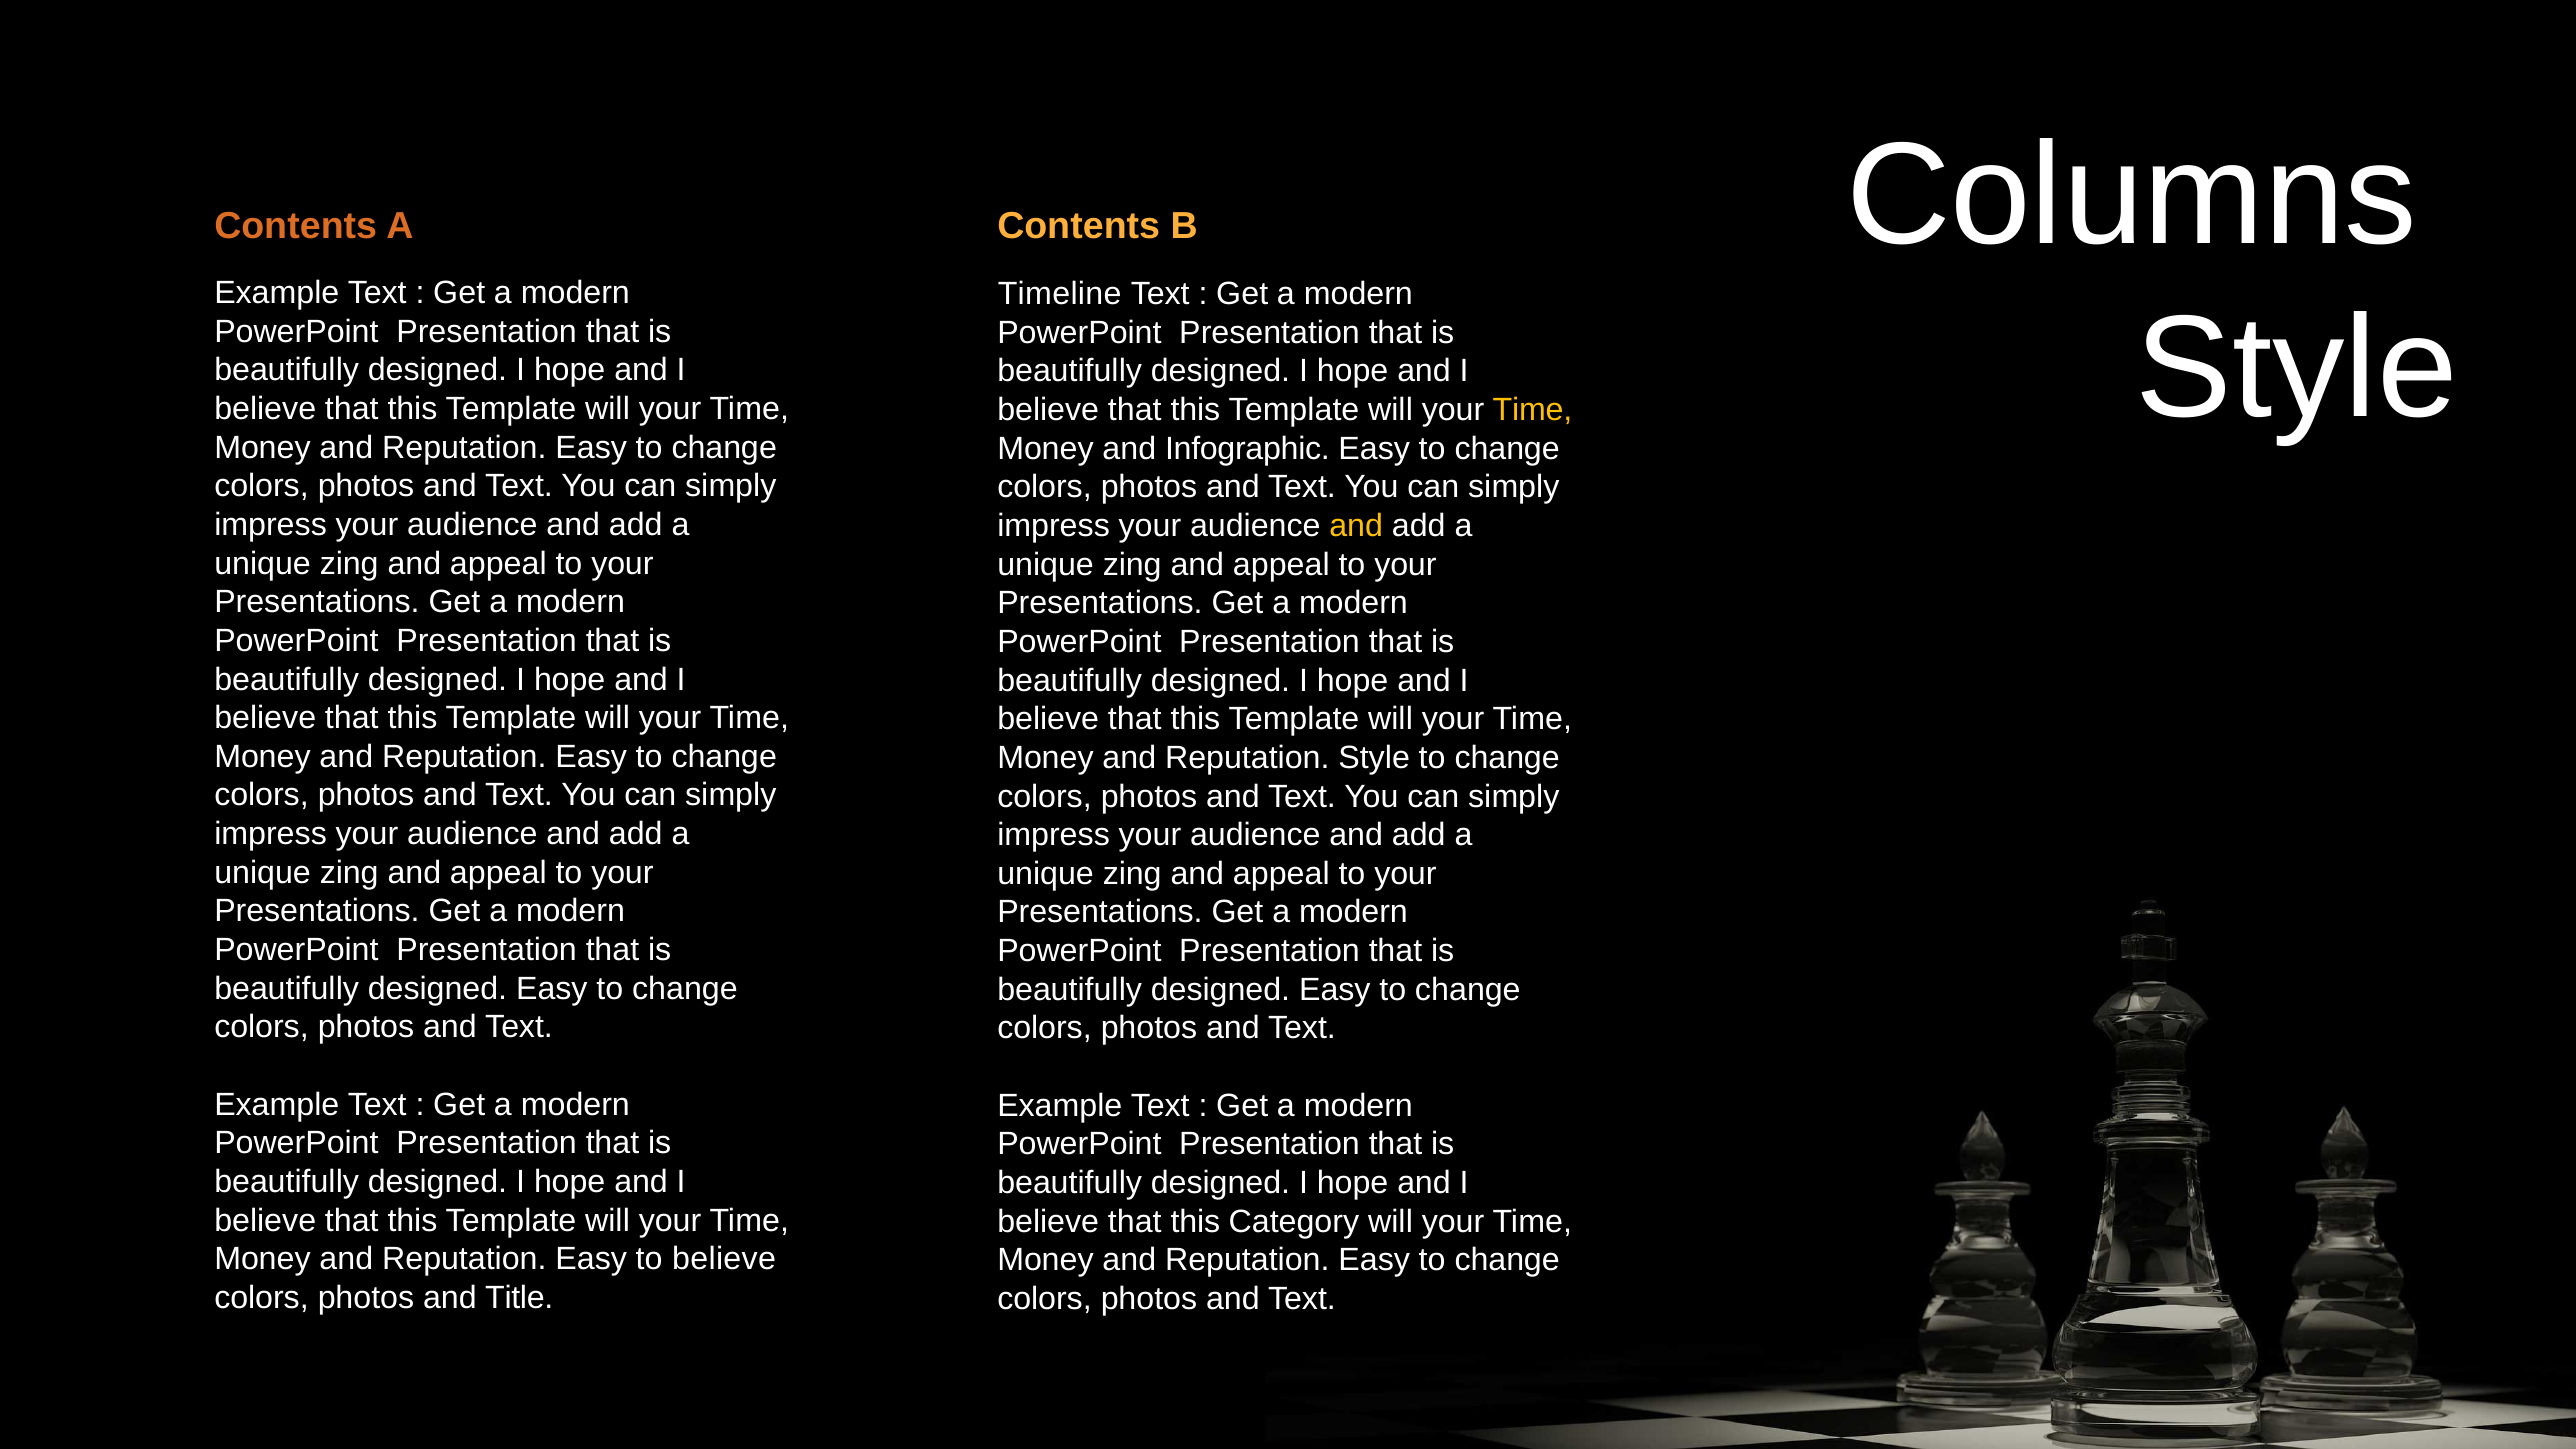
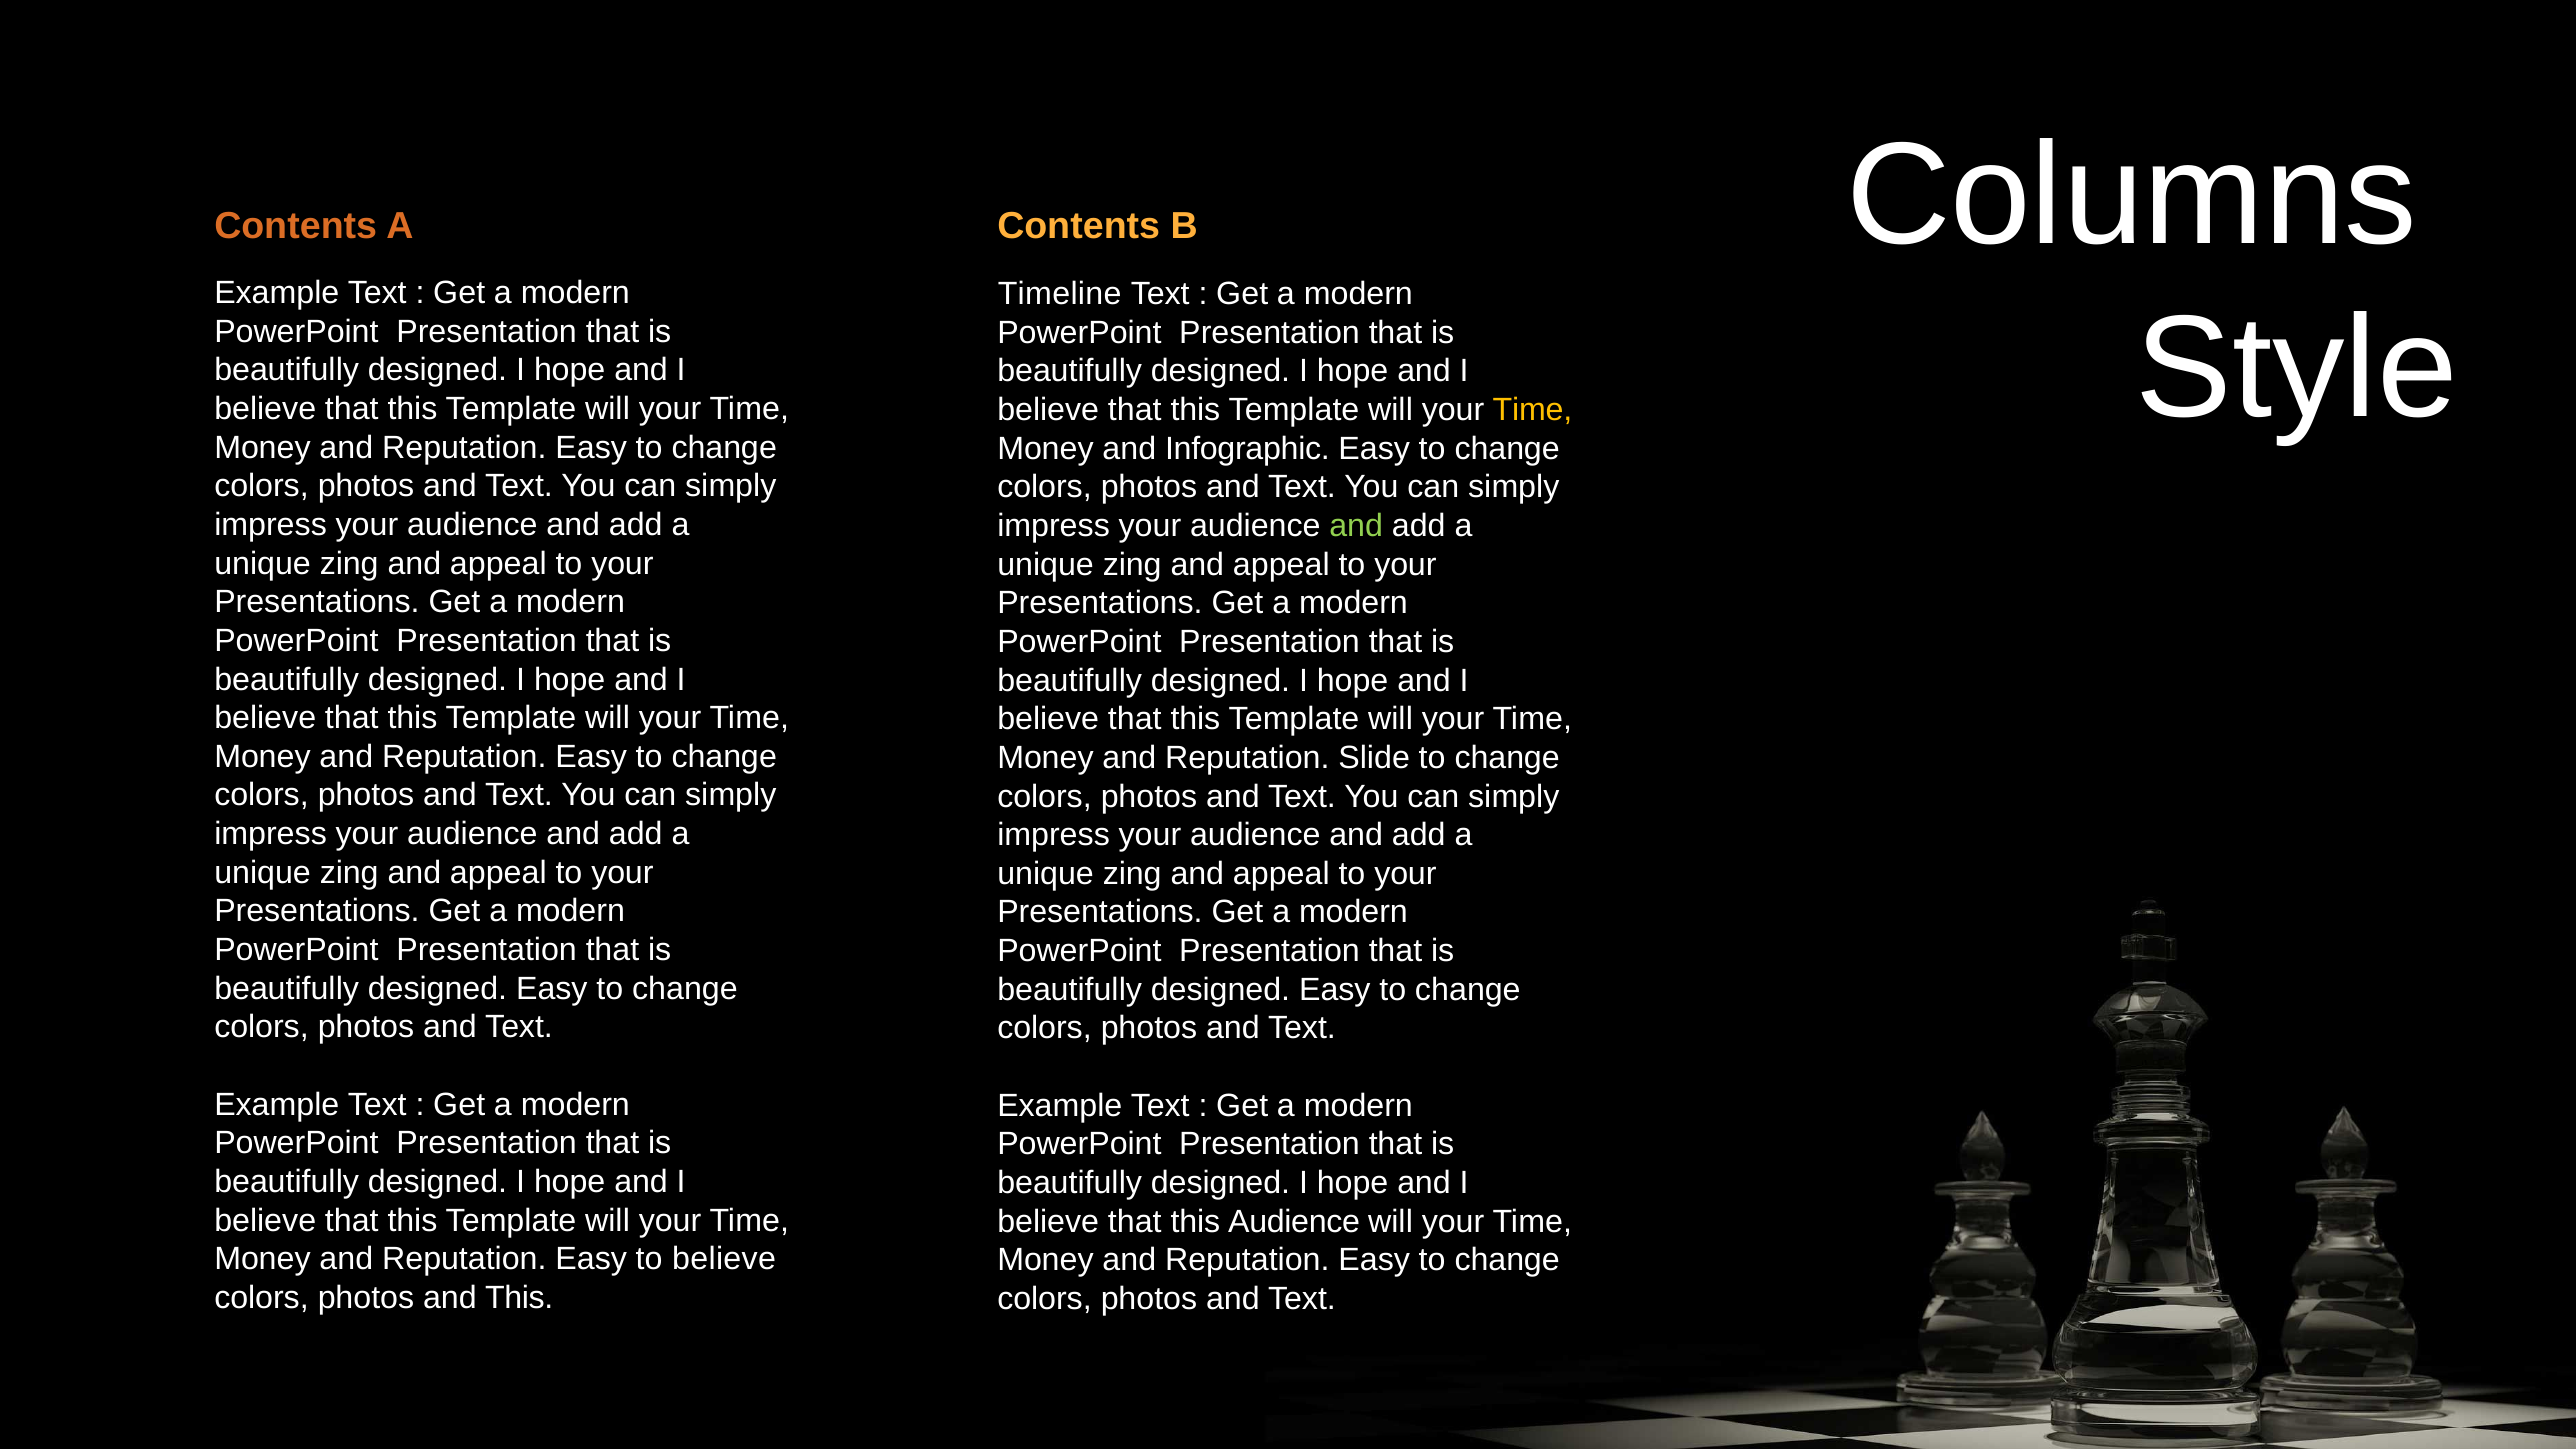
and at (1356, 526) colour: yellow -> light green
Reputation Style: Style -> Slide
this Category: Category -> Audience
and Title: Title -> This
